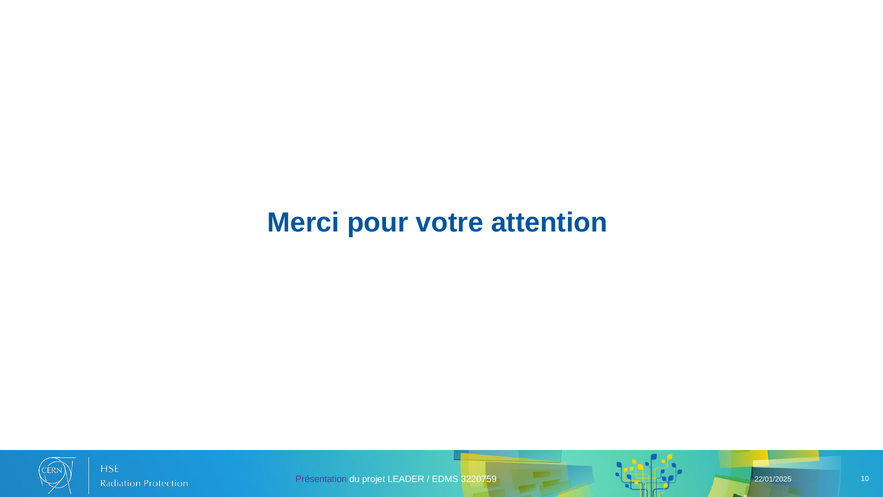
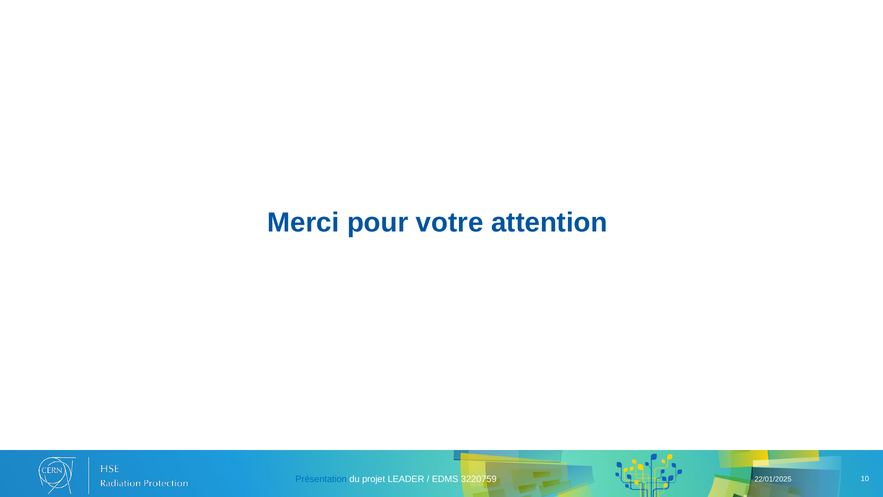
Présentation colour: purple -> blue
